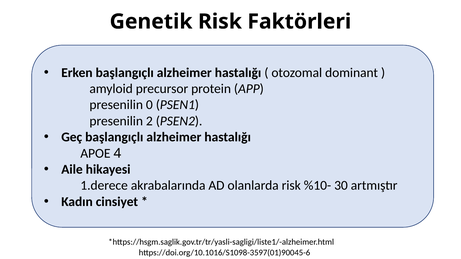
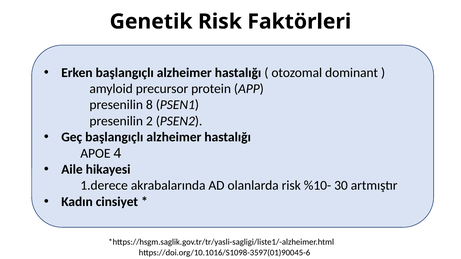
0: 0 -> 8
